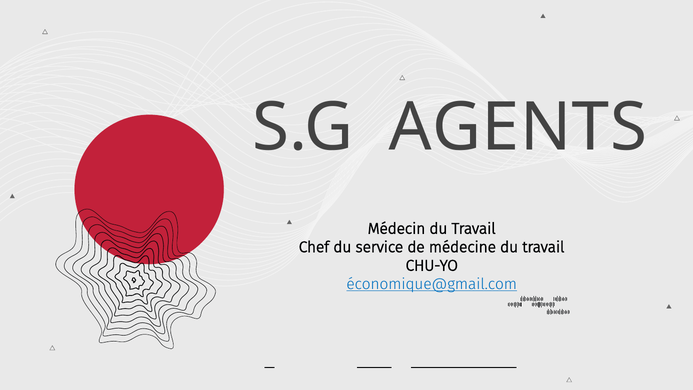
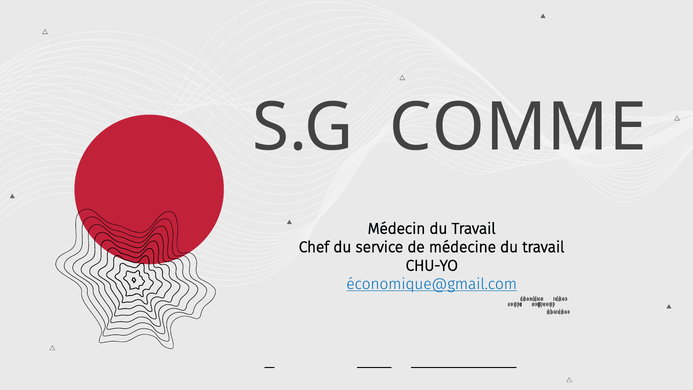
AGENTS: AGENTS -> COMME
